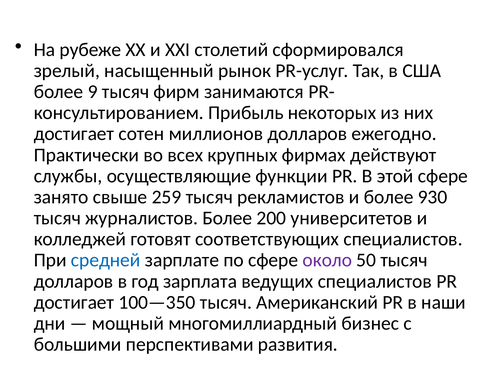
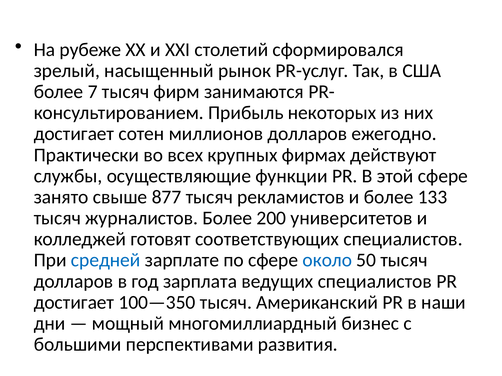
9: 9 -> 7
259: 259 -> 877
930: 930 -> 133
около colour: purple -> blue
